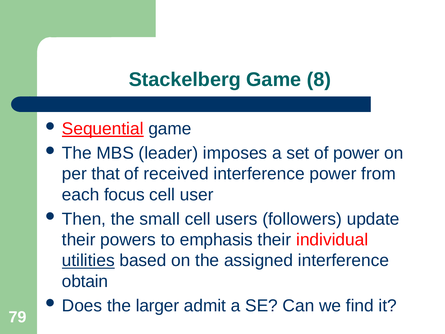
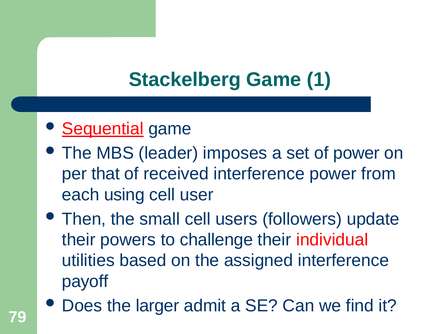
8: 8 -> 1
focus: focus -> using
emphasis: emphasis -> challenge
utilities underline: present -> none
obtain: obtain -> payoff
